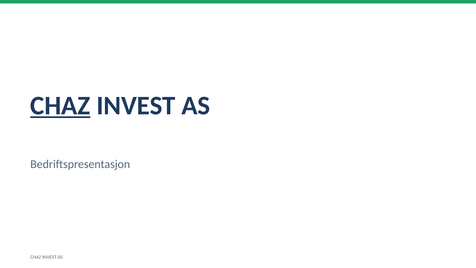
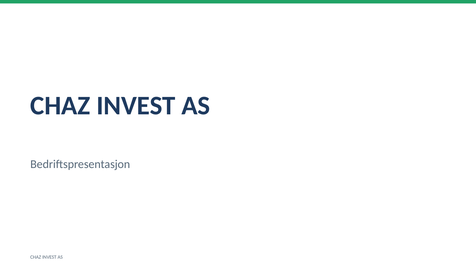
CHAZ at (60, 106) underline: present -> none
